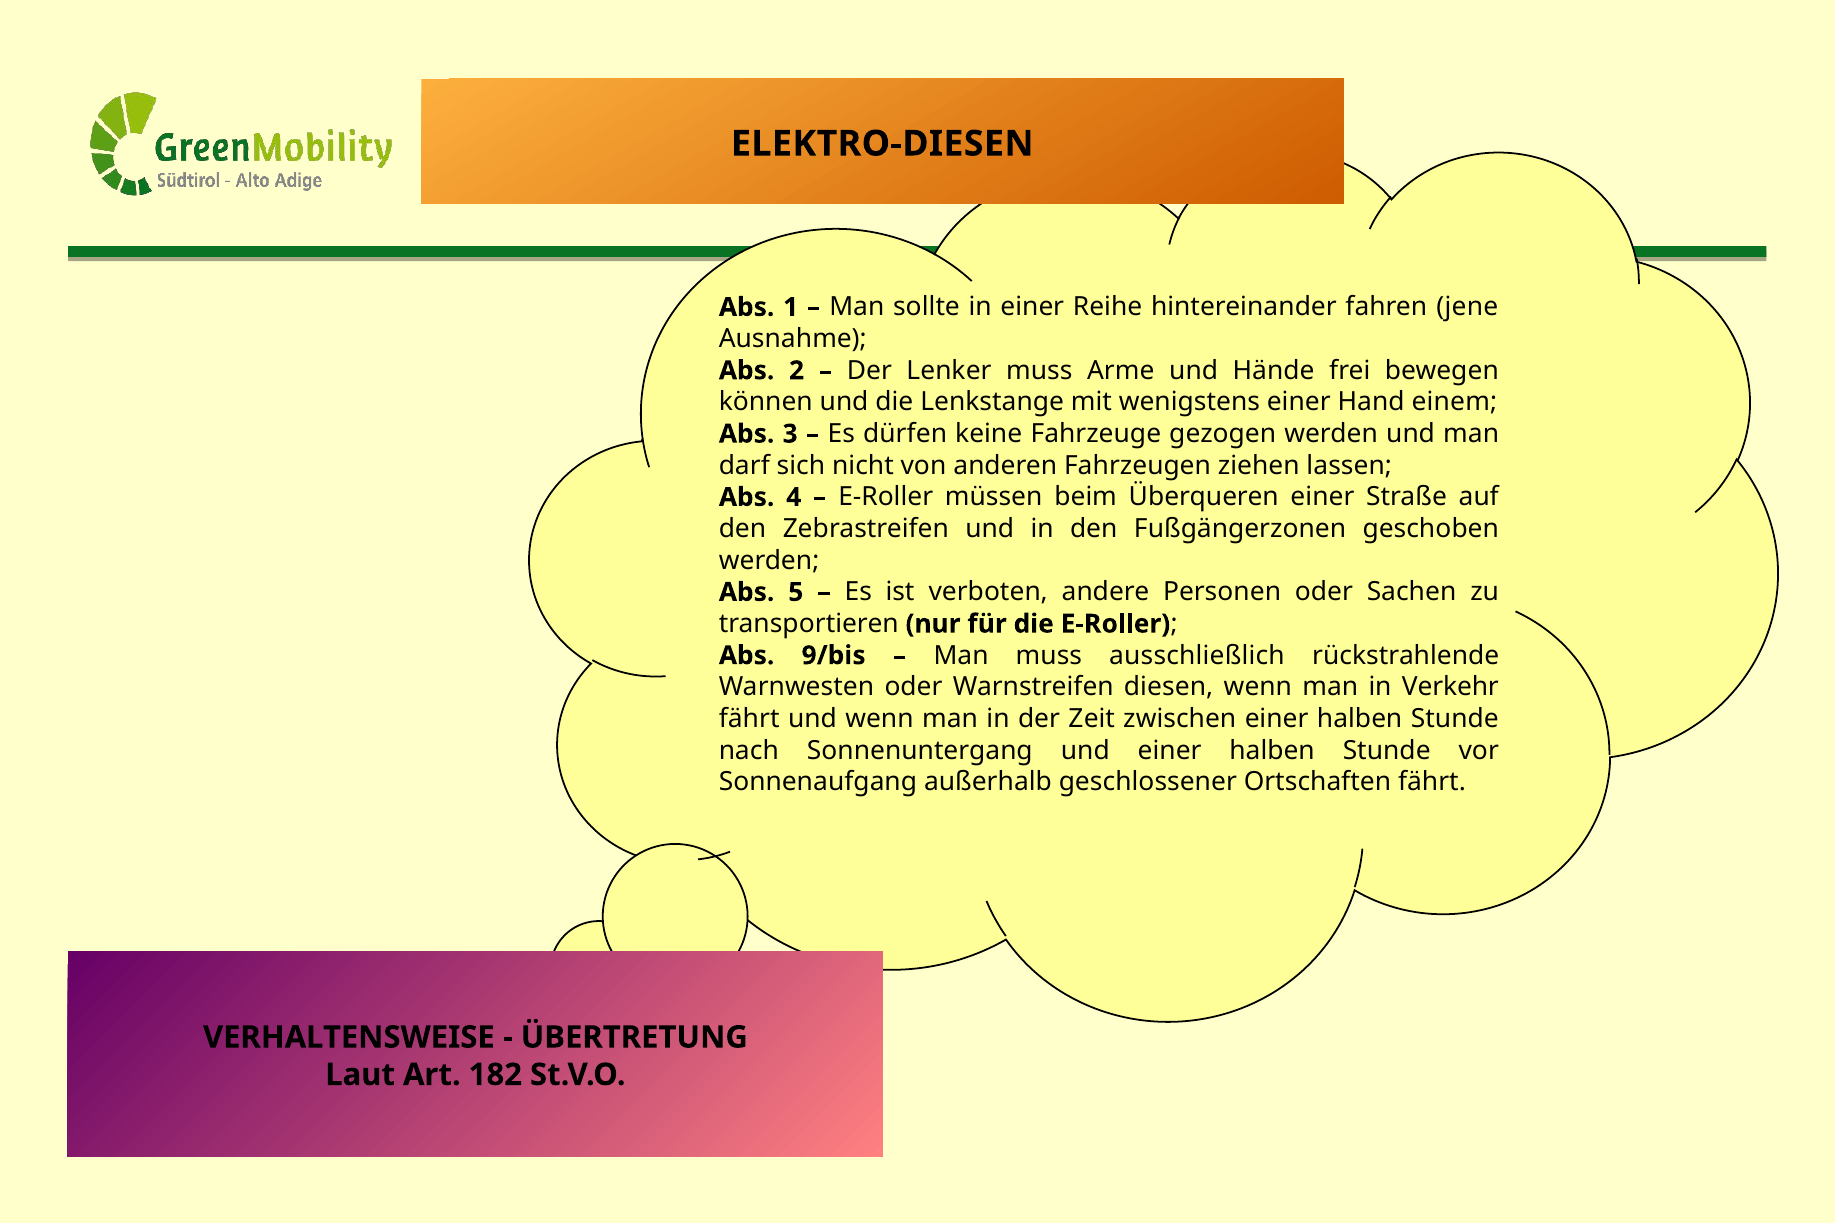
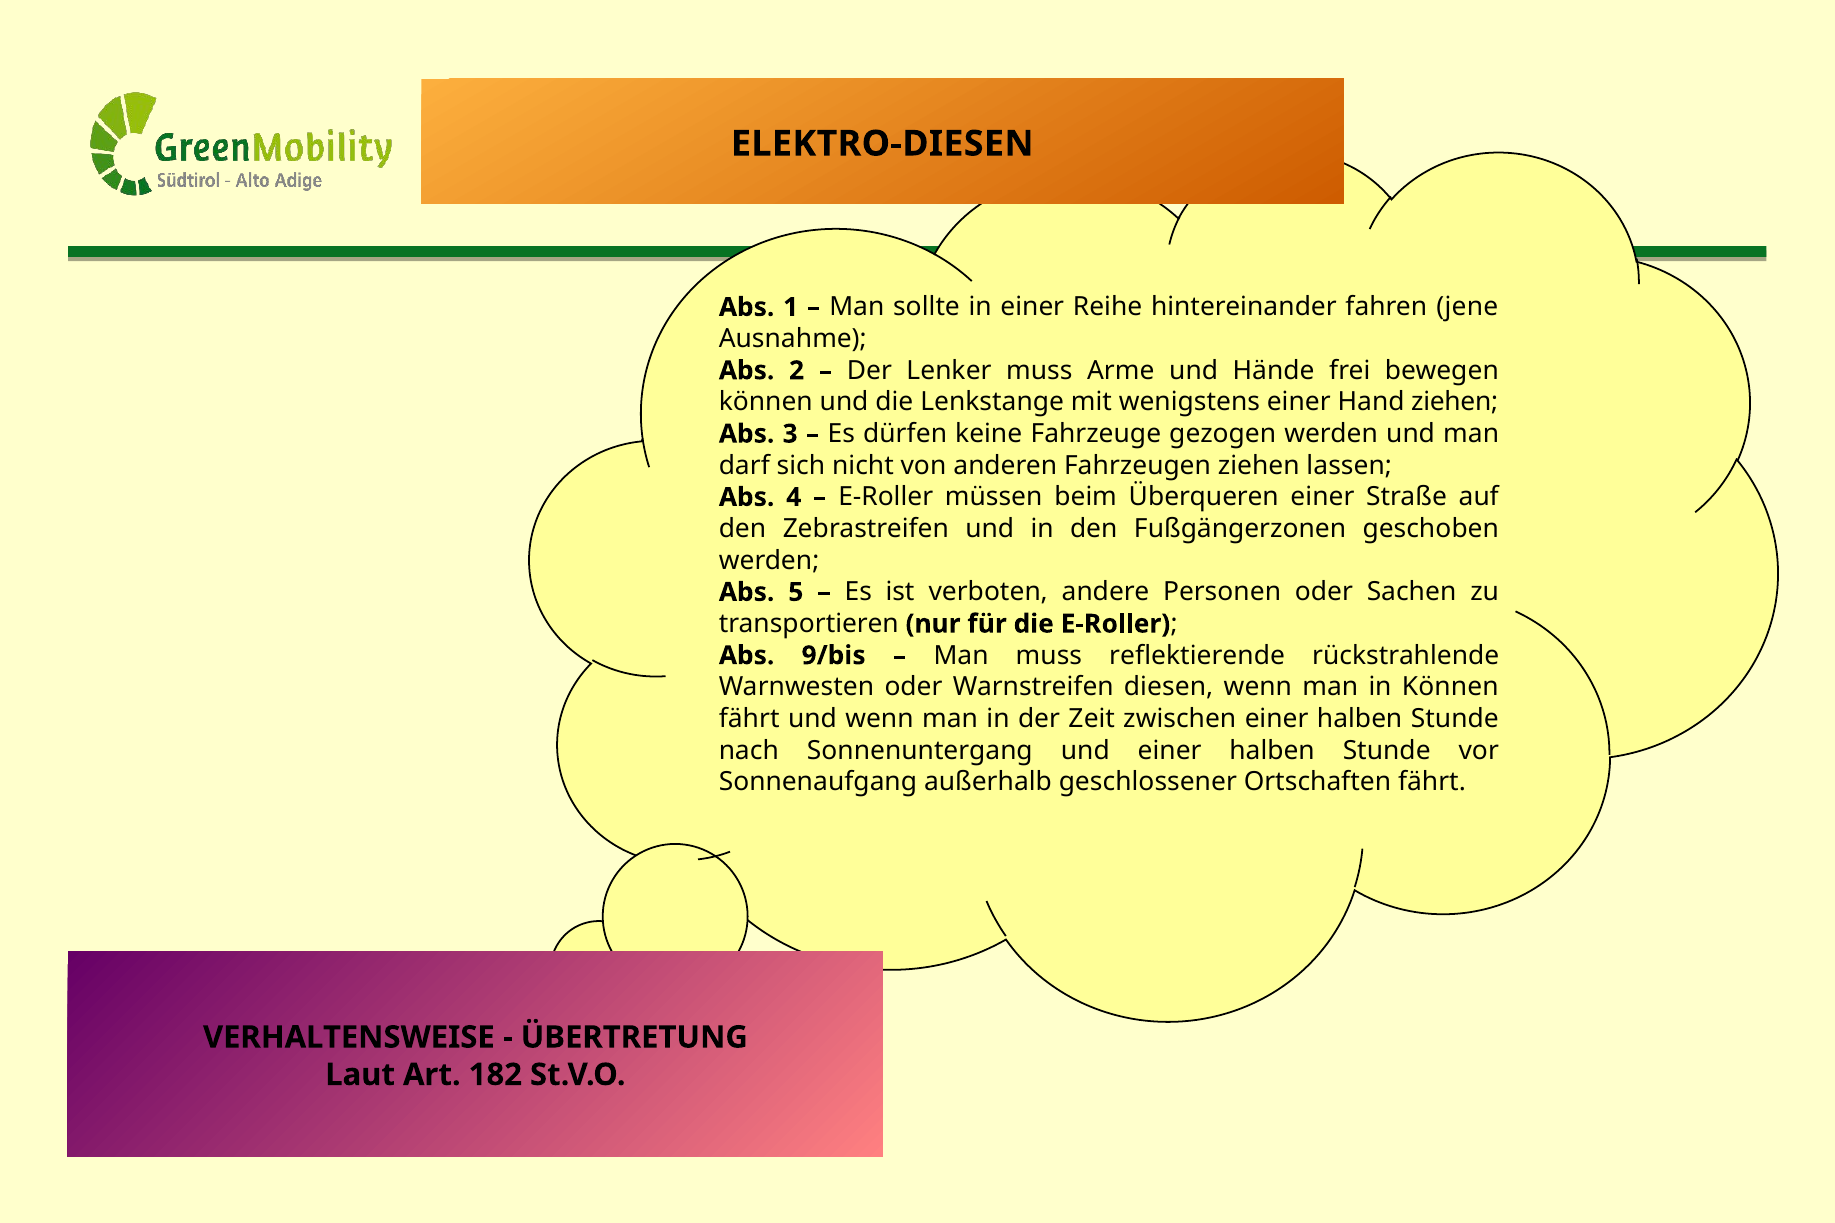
einem at (1454, 402): einem -> ziehen
ausschließlich: ausschließlich -> reflektierende
in Verkehr: Verkehr -> Können
